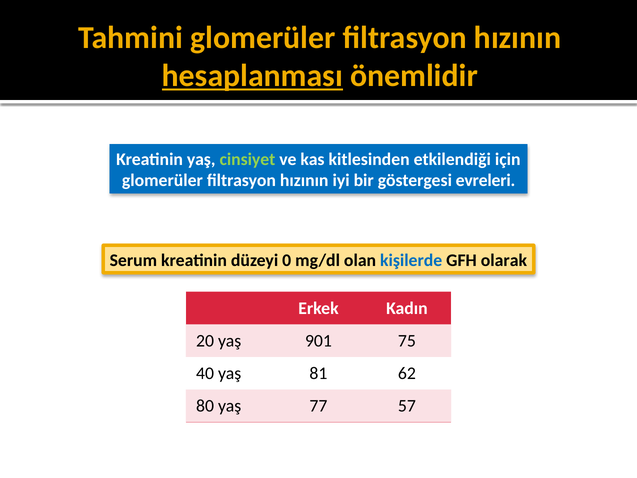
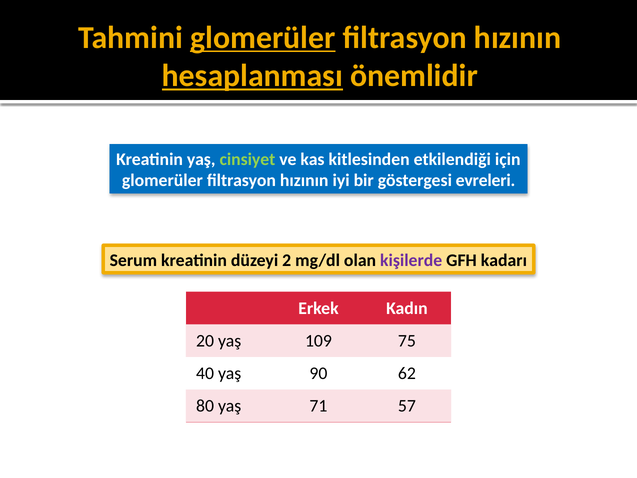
glomerüler at (263, 38) underline: none -> present
0: 0 -> 2
kişilerde colour: blue -> purple
olarak: olarak -> kadarı
901: 901 -> 109
81: 81 -> 90
77: 77 -> 71
